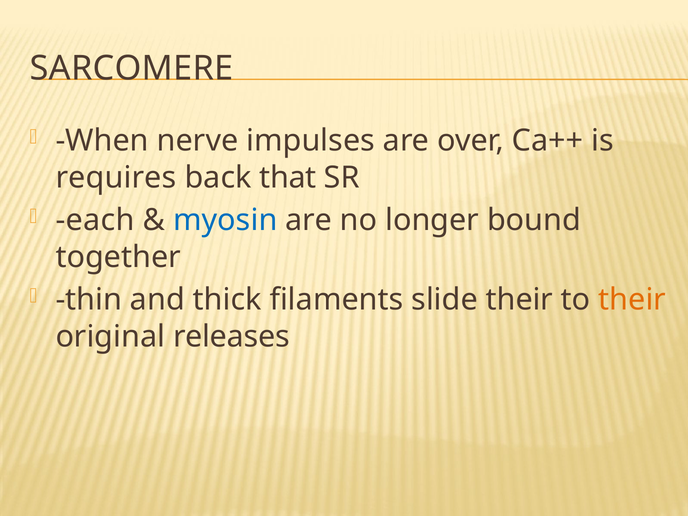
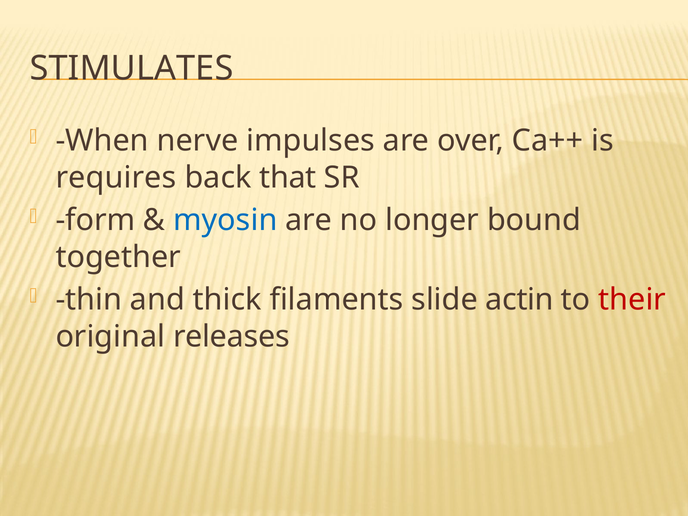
SARCOMERE: SARCOMERE -> STIMULATES
each: each -> form
slide their: their -> actin
their at (632, 300) colour: orange -> red
